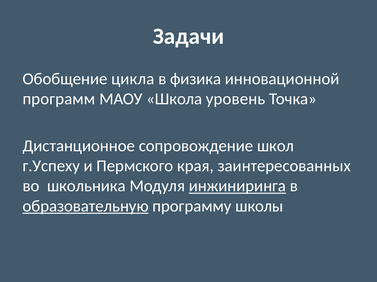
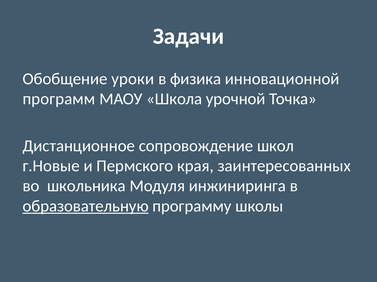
цикла: цикла -> уроки
уровень: уровень -> урочной
г.Успеху: г.Успеху -> г.Новые
инжиниринга underline: present -> none
